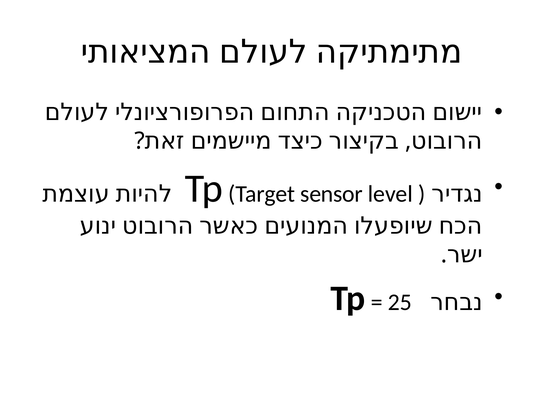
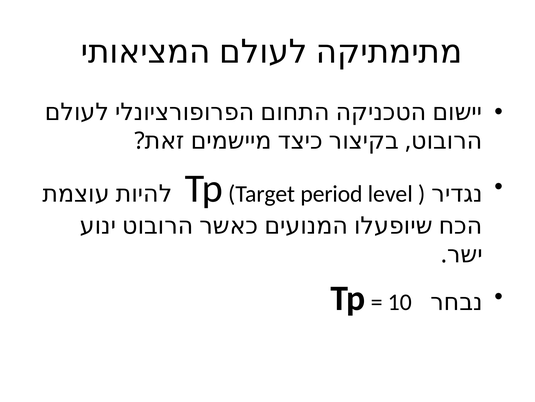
sensor: sensor -> period
25: 25 -> 10
